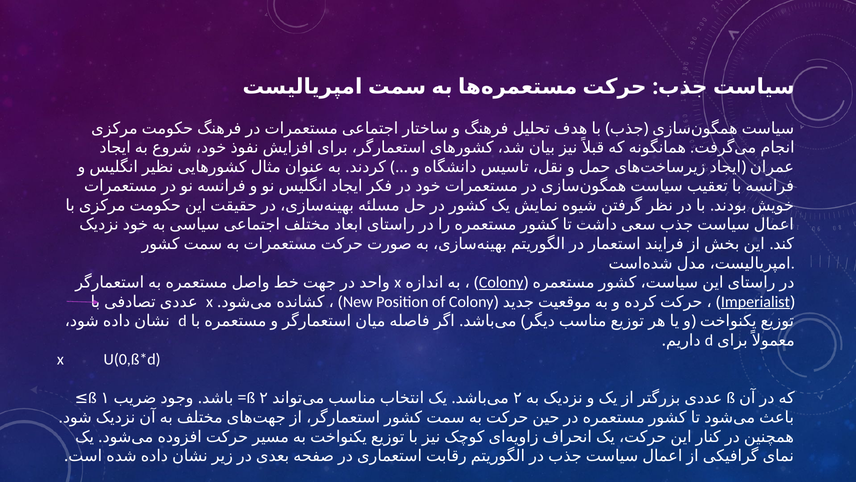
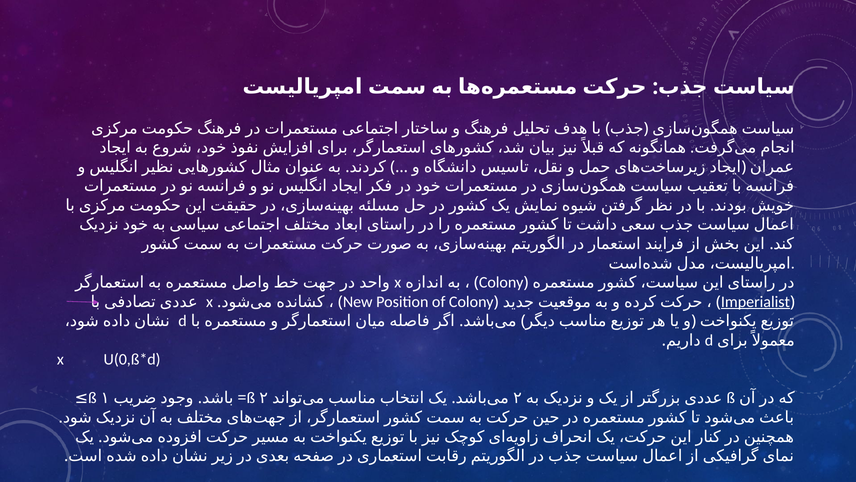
Colony at (501, 282) underline: present -> none
